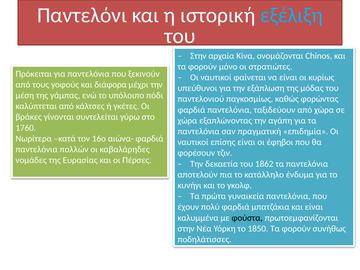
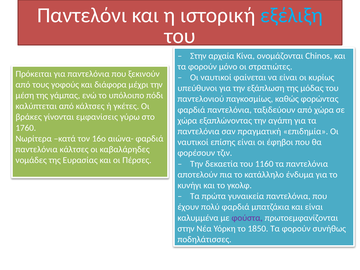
συντελείται: συντελείται -> εμφανίσεις
παντελόνια πολλών: πολλών -> κάλτσες
1862: 1862 -> 1160
φούστα colour: black -> purple
